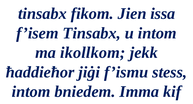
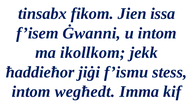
f’isem Tinsabx: Tinsabx -> Ġwanni
bniedem: bniedem -> wegħedt
